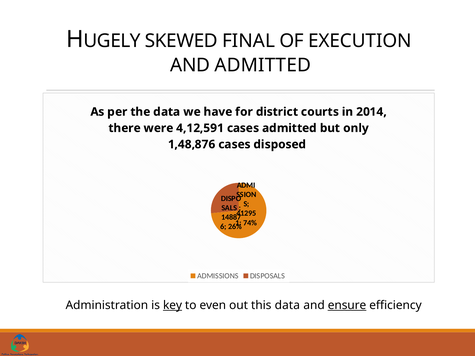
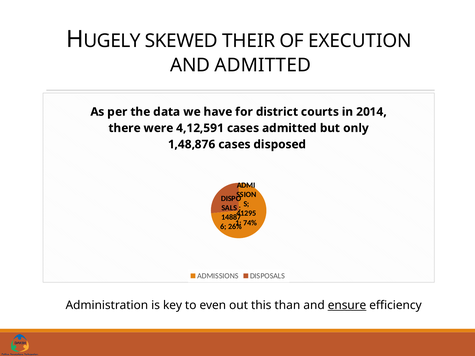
FINAL: FINAL -> THEIR
key underline: present -> none
this data: data -> than
